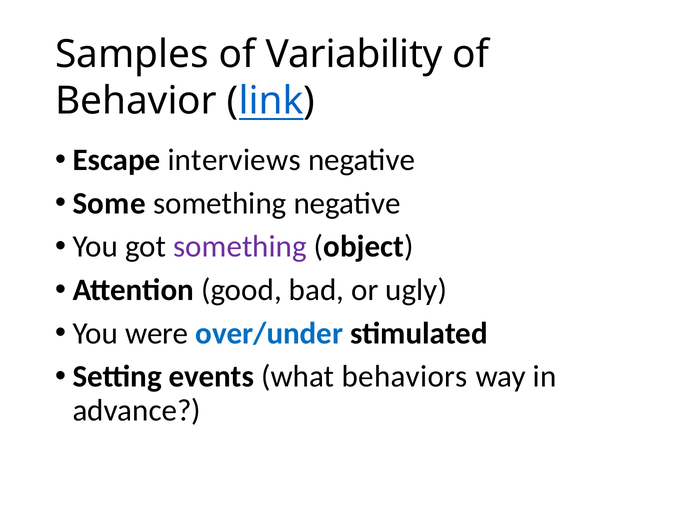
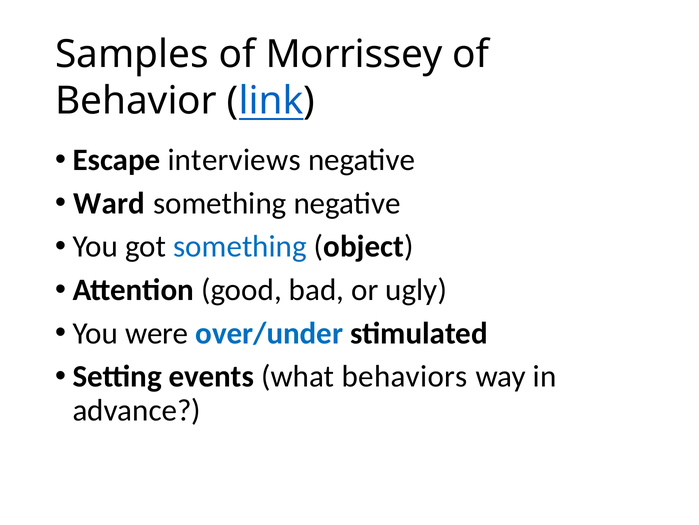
Variability: Variability -> Morrissey
Some: Some -> Ward
something at (240, 246) colour: purple -> blue
